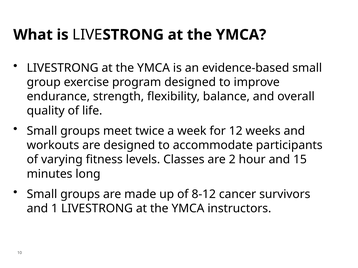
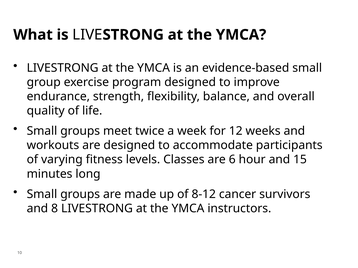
2: 2 -> 6
1: 1 -> 8
